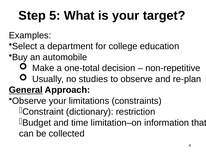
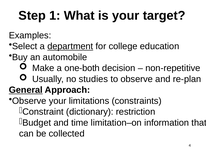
5: 5 -> 1
department underline: none -> present
one-total: one-total -> one-both
